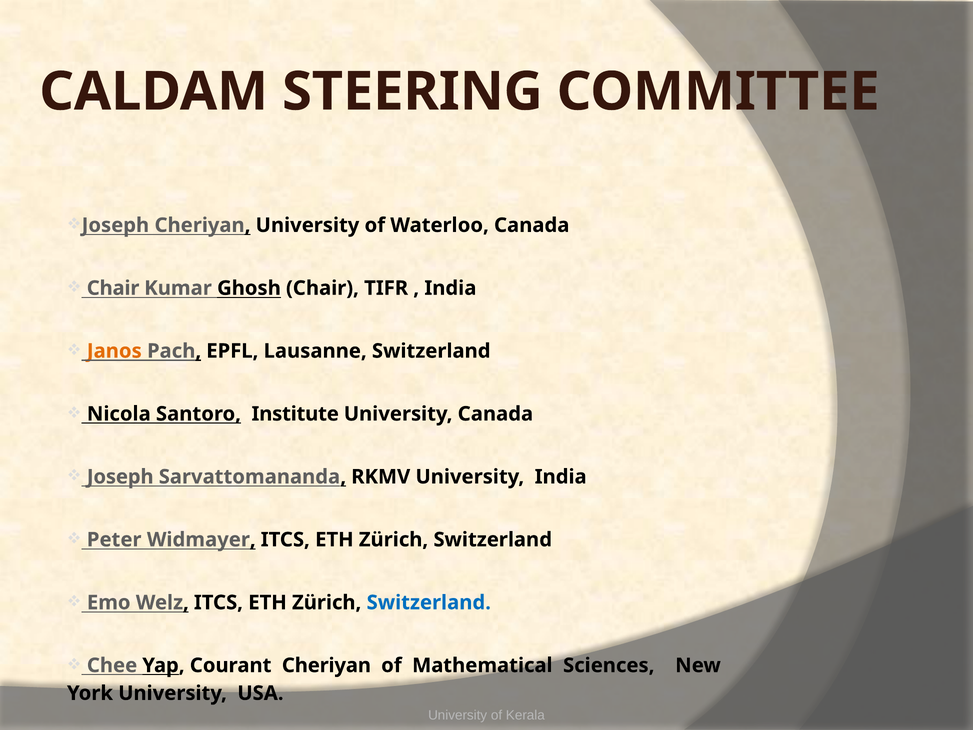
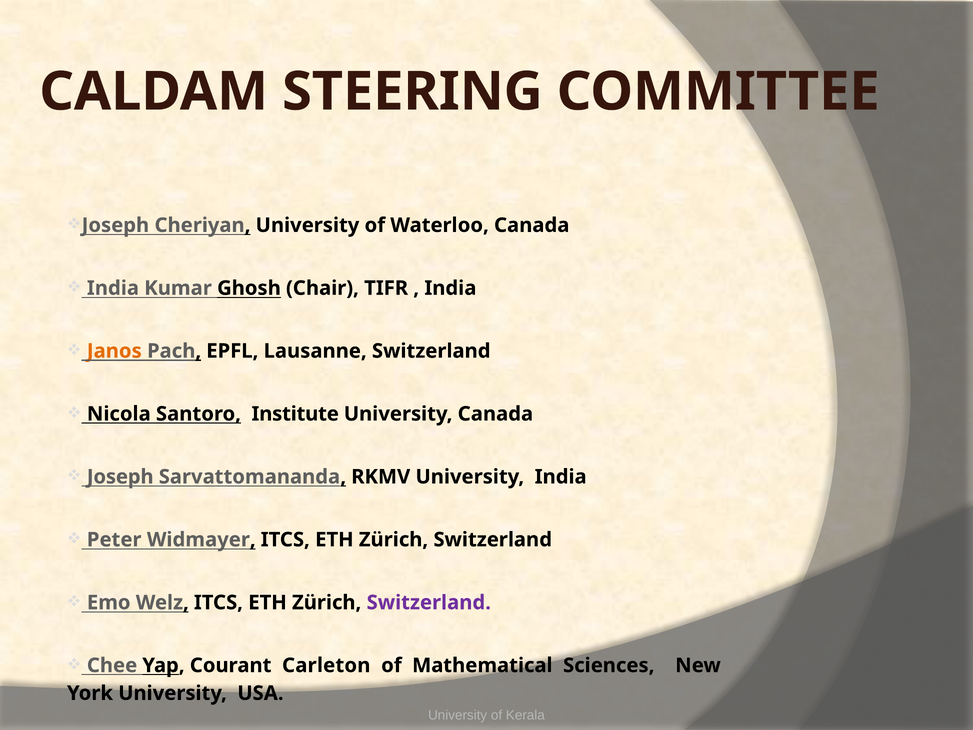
Chair at (113, 288): Chair -> India
Switzerland at (429, 602) colour: blue -> purple
Courant Cheriyan: Cheriyan -> Carleton
